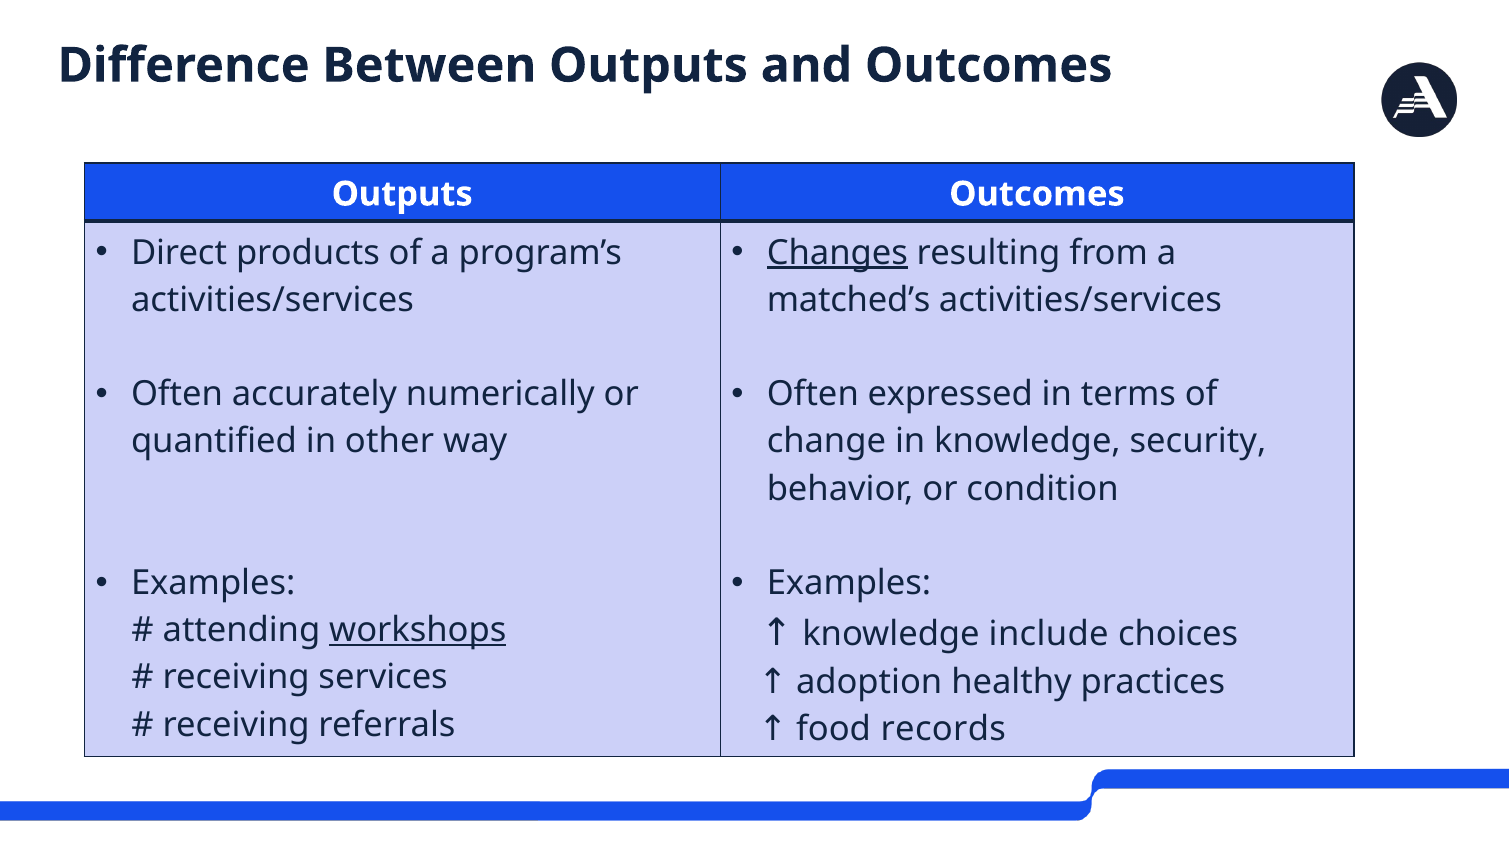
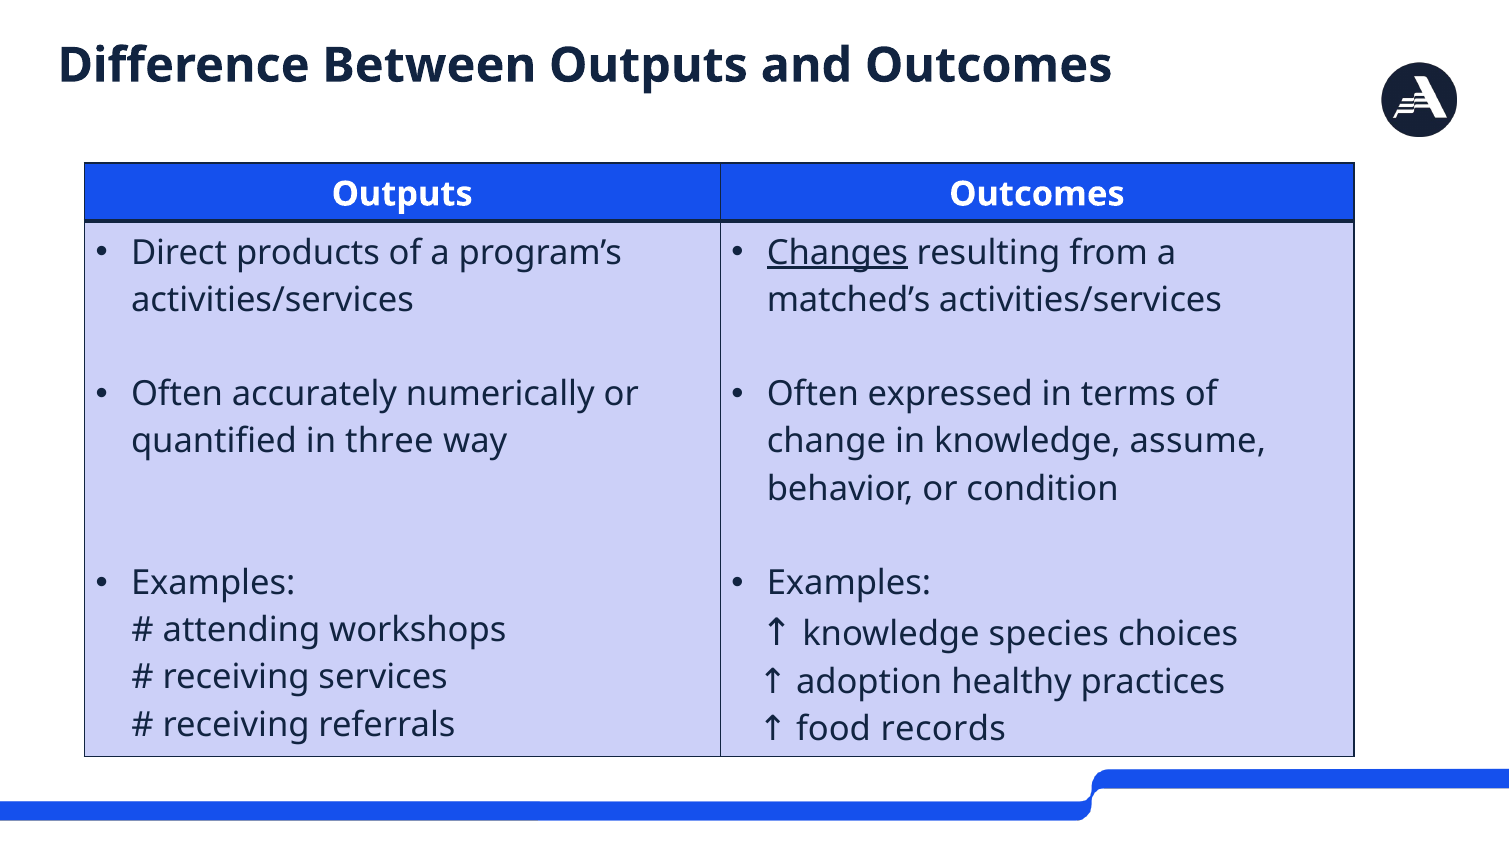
other: other -> three
security: security -> assume
include: include -> species
workshops underline: present -> none
